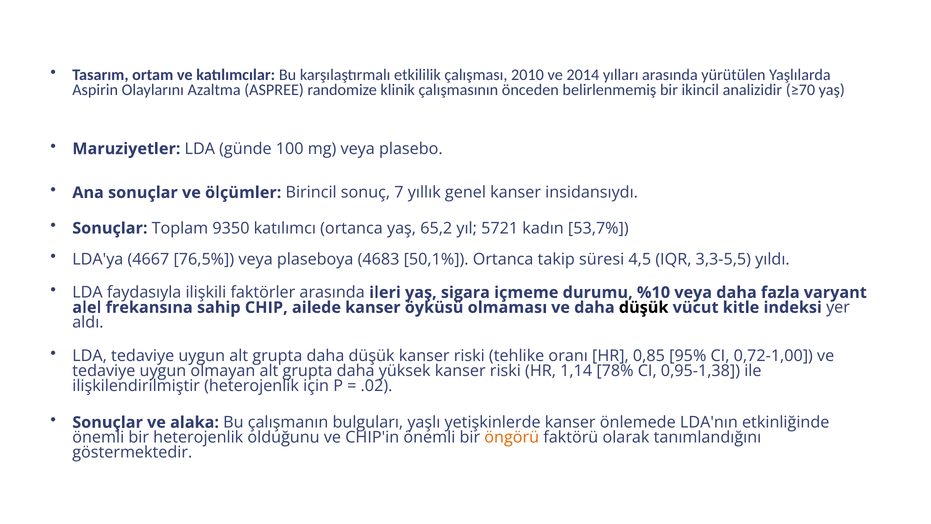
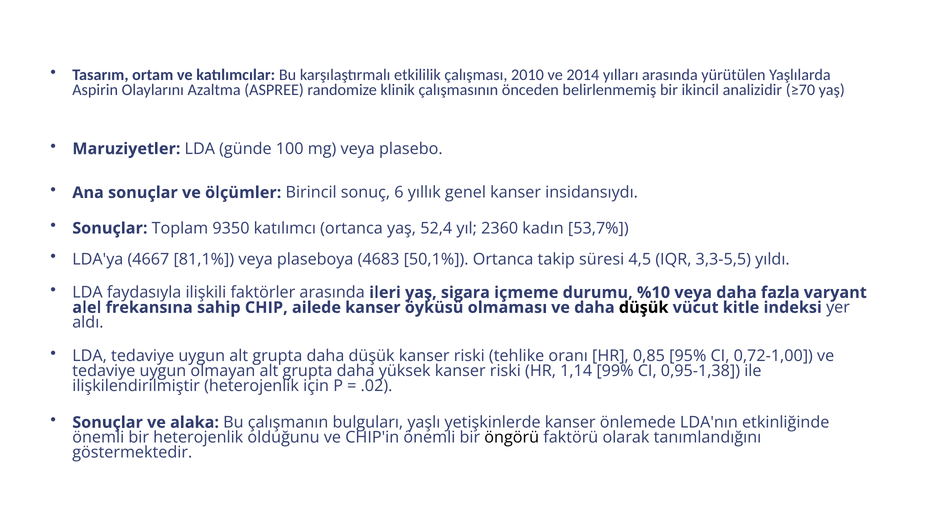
7: 7 -> 6
65,2: 65,2 -> 52,4
5721: 5721 -> 2360
76,5%: 76,5% -> 81,1%
78%: 78% -> 99%
öngörü colour: orange -> black
